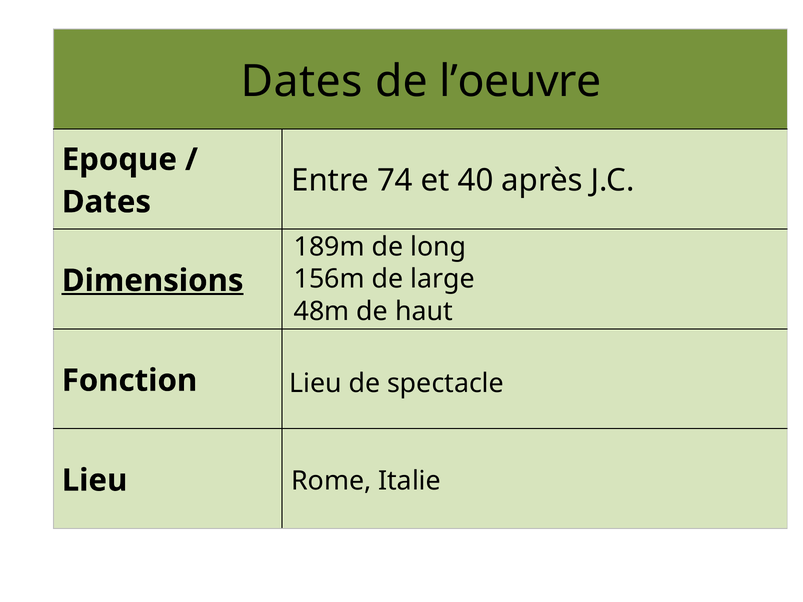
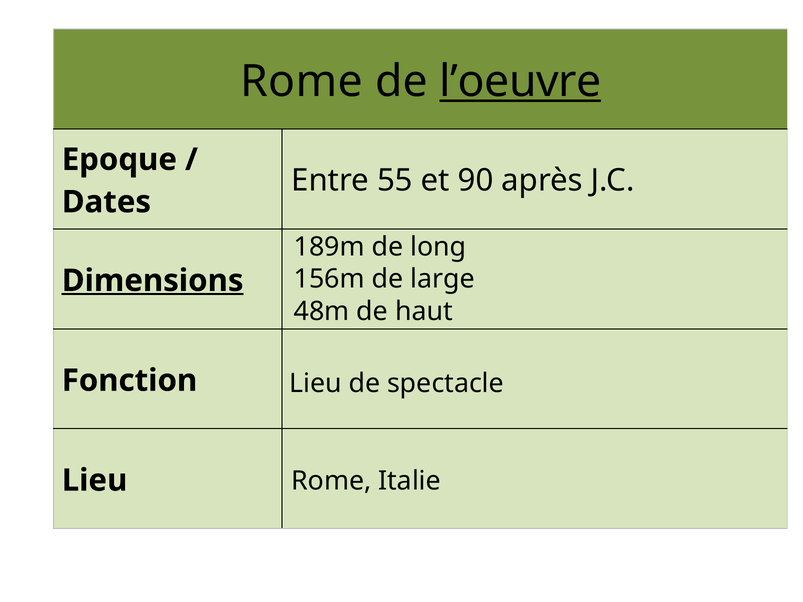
Dates at (302, 82): Dates -> Rome
l’oeuvre underline: none -> present
74: 74 -> 55
40: 40 -> 90
